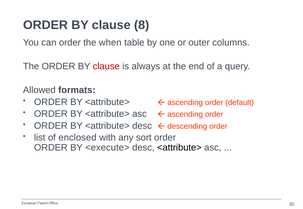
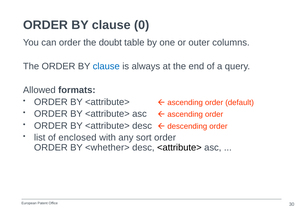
8: 8 -> 0
when: when -> doubt
clause at (106, 67) colour: red -> blue
<execute>: <execute> -> <whether>
